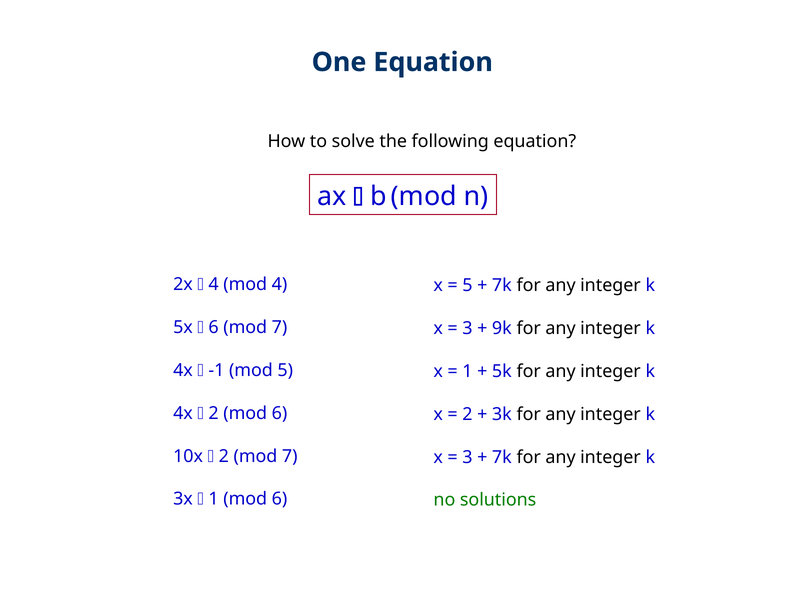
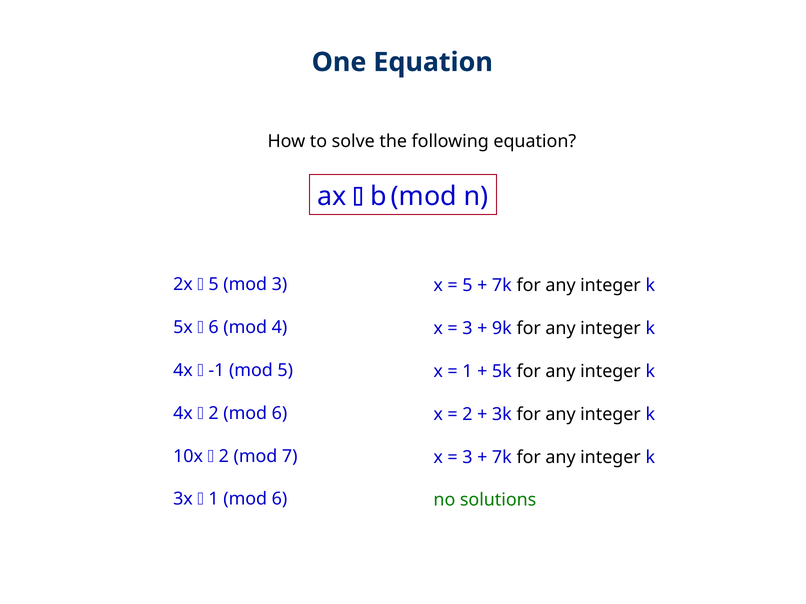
4 at (214, 285): 4 -> 5
mod 4: 4 -> 3
6 mod 7: 7 -> 4
